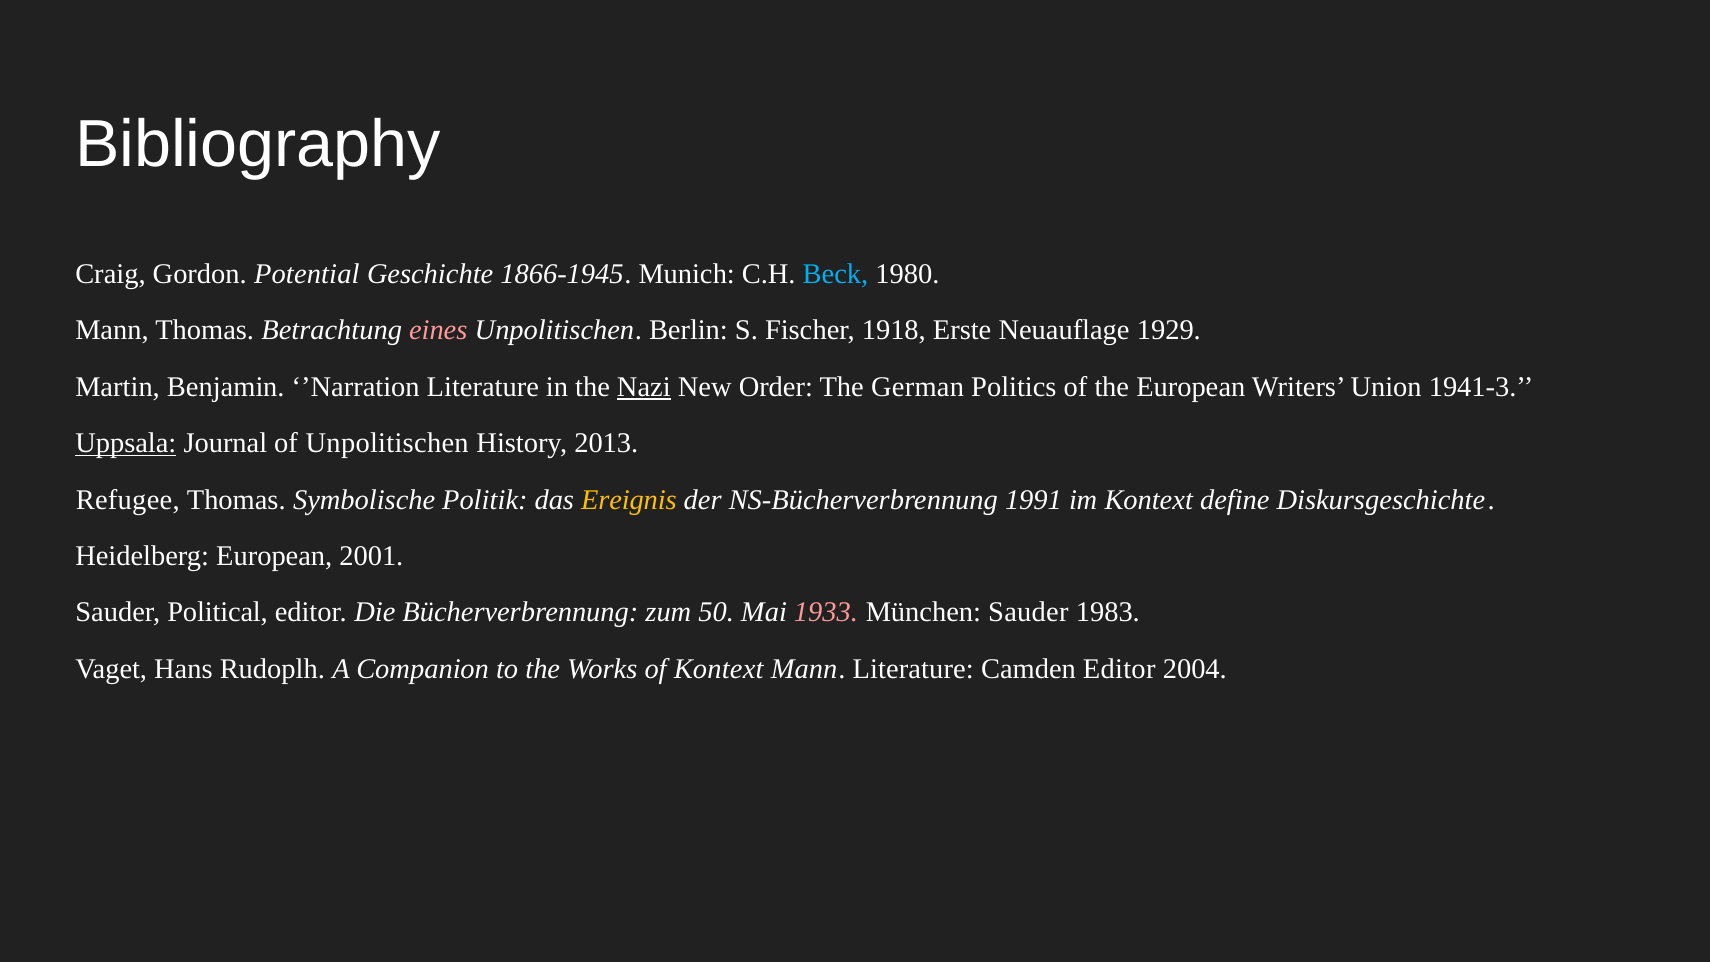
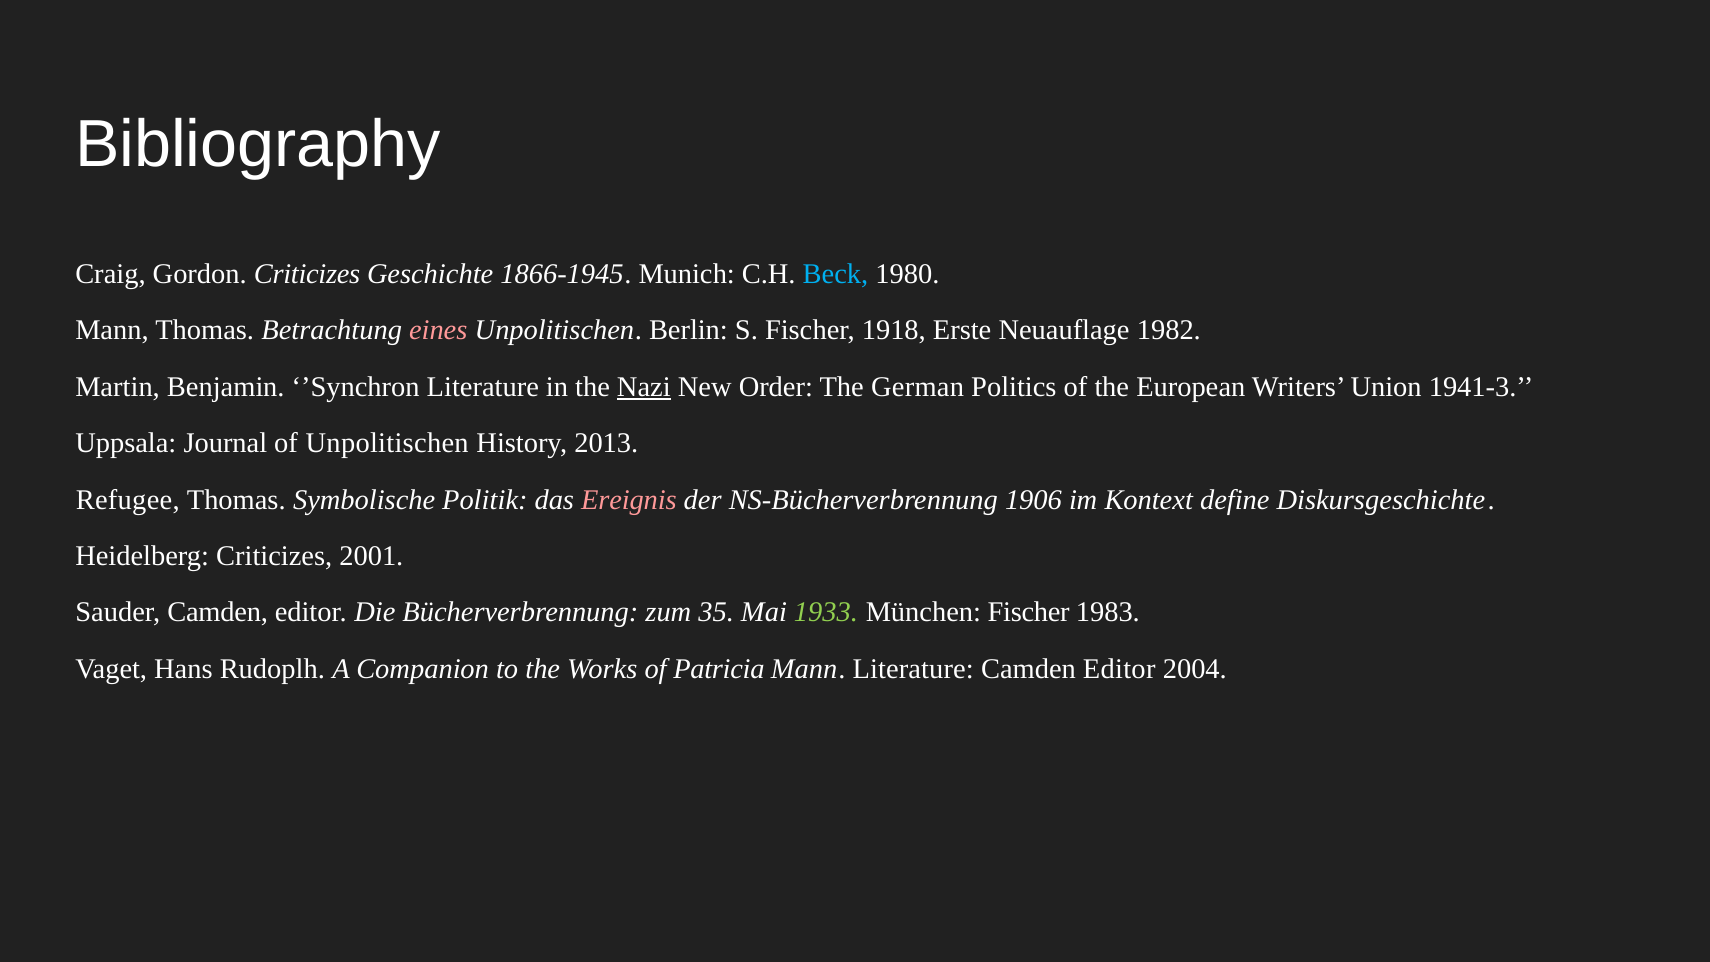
Gordon Potential: Potential -> Criticizes
1929: 1929 -> 1982
’Narration: ’Narration -> ’Synchron
Uppsala underline: present -> none
Ereignis colour: yellow -> pink
1991: 1991 -> 1906
Heidelberg European: European -> Criticizes
Sauder Political: Political -> Camden
50: 50 -> 35
1933 colour: pink -> light green
München Sauder: Sauder -> Fischer
of Kontext: Kontext -> Patricia
